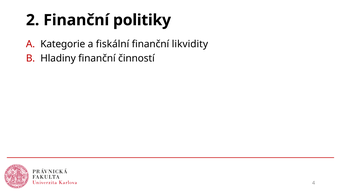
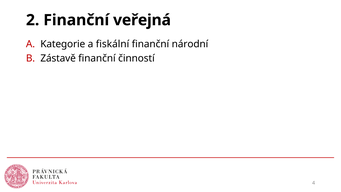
politiky: politiky -> veřejná
likvidity: likvidity -> národní
Hladiny: Hladiny -> Zástavě
